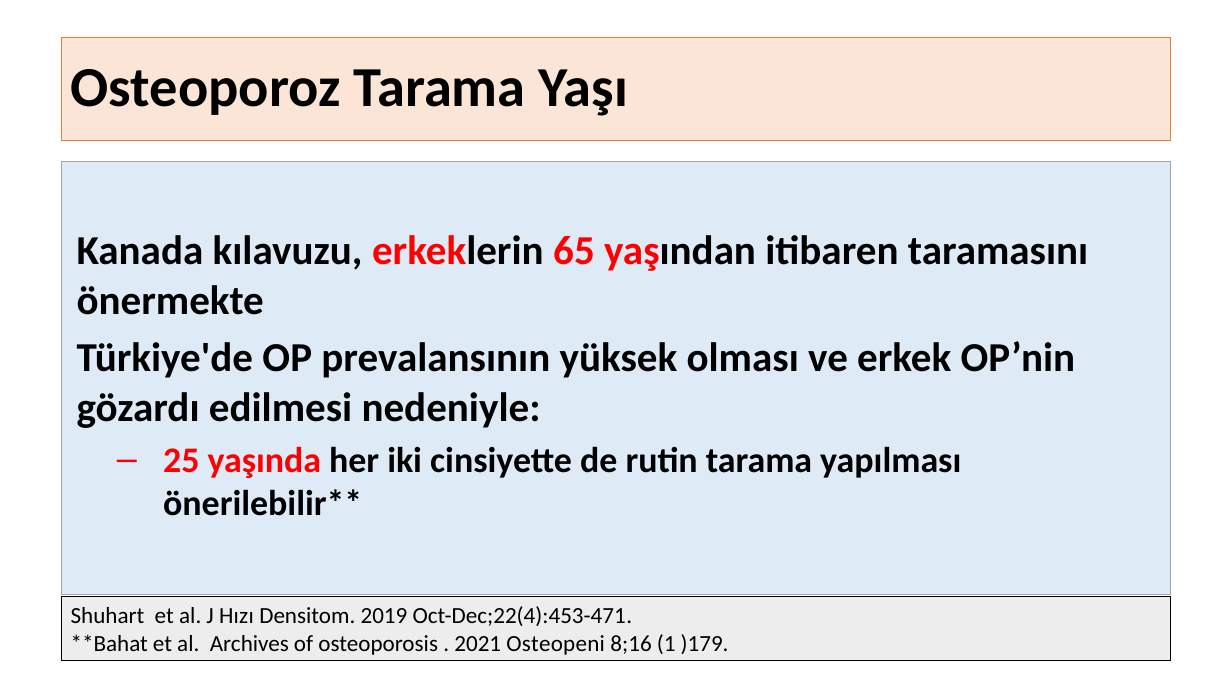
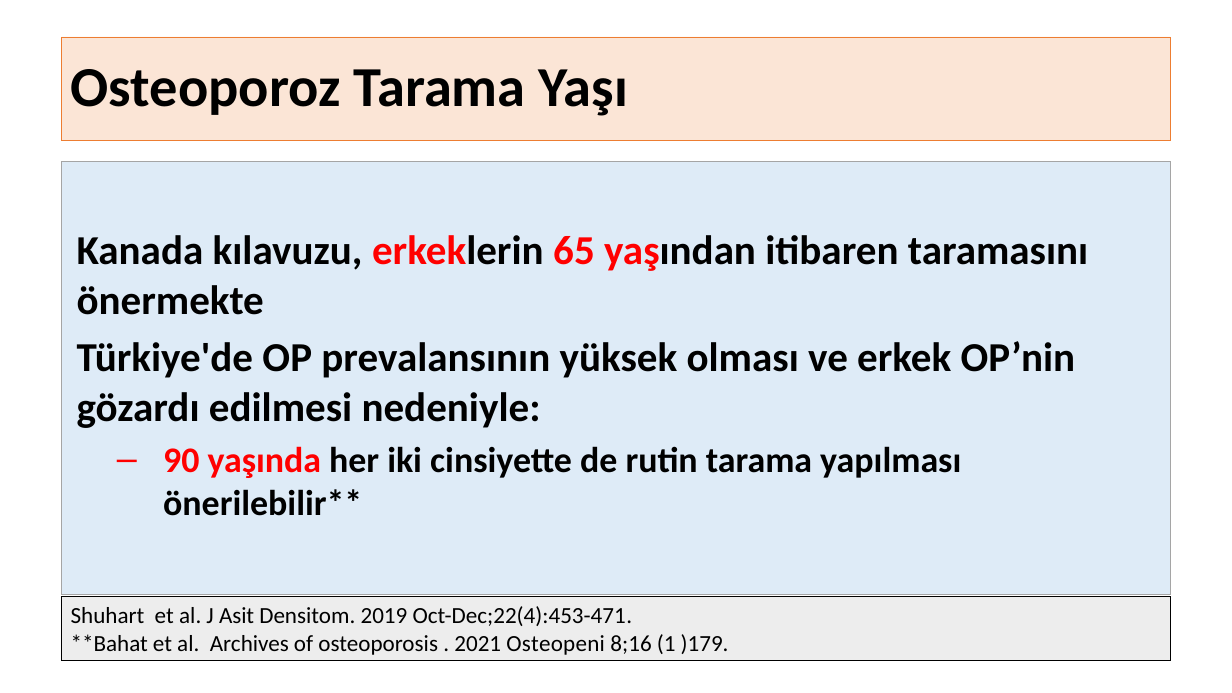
25: 25 -> 90
Hızı: Hızı -> Asit
